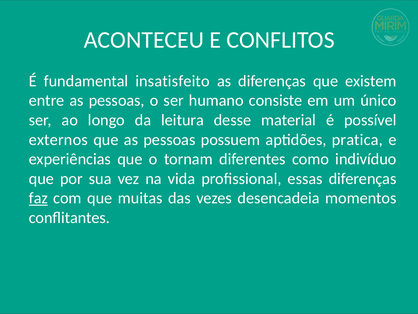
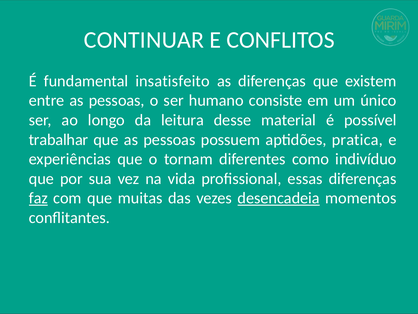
ACONTECEU: ACONTECEU -> CONTINUAR
externos: externos -> trabalhar
desencadeia underline: none -> present
